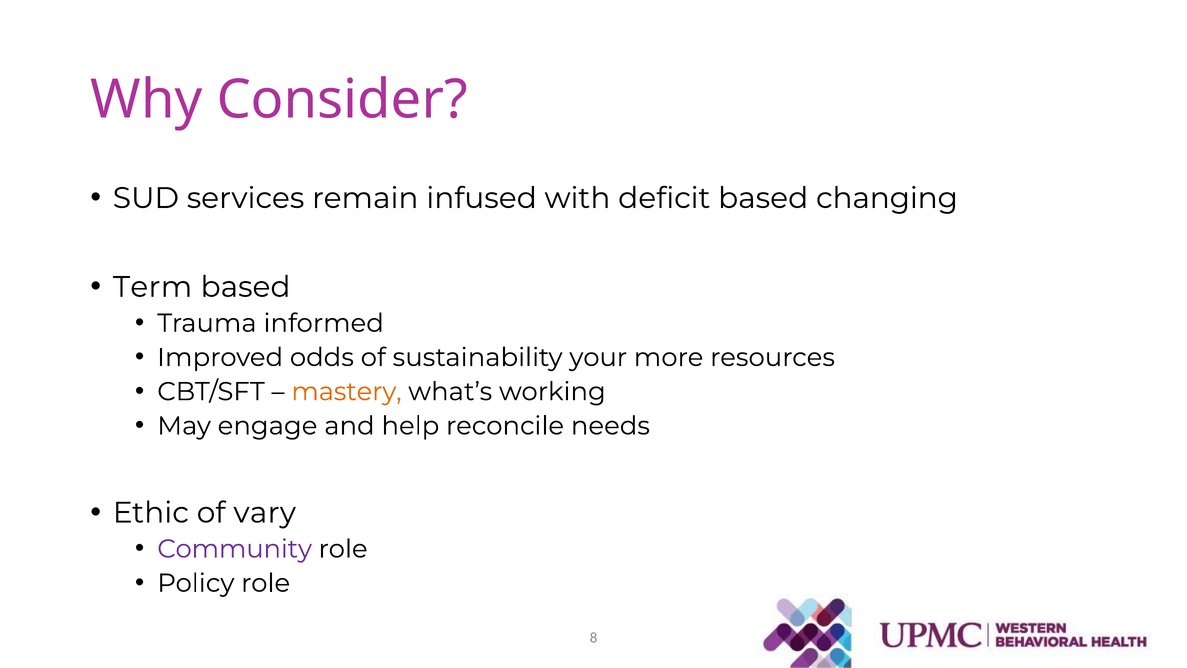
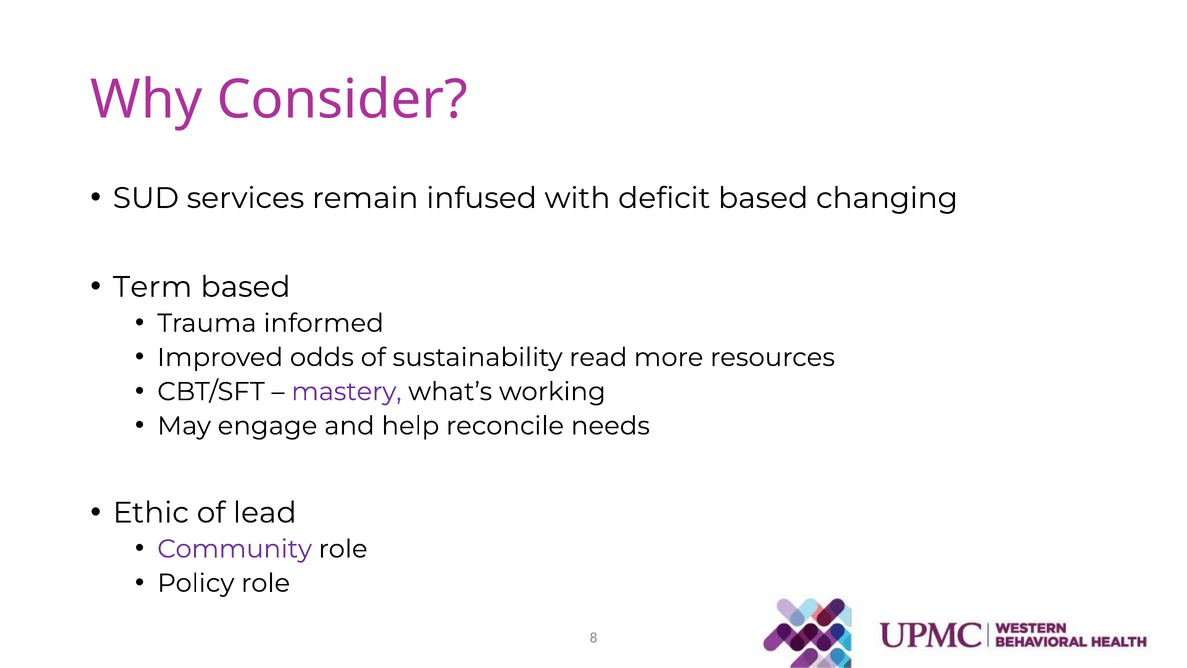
your: your -> read
mastery colour: orange -> purple
vary: vary -> lead
